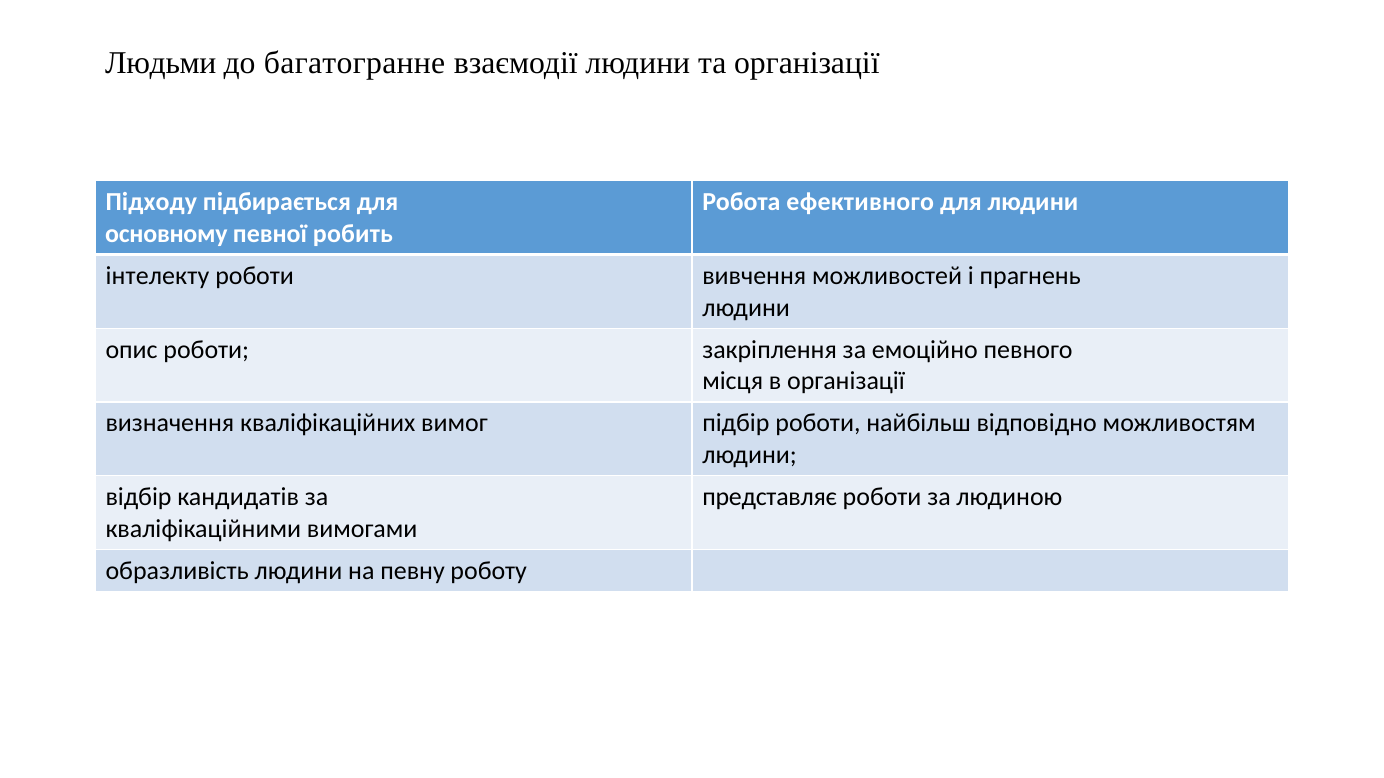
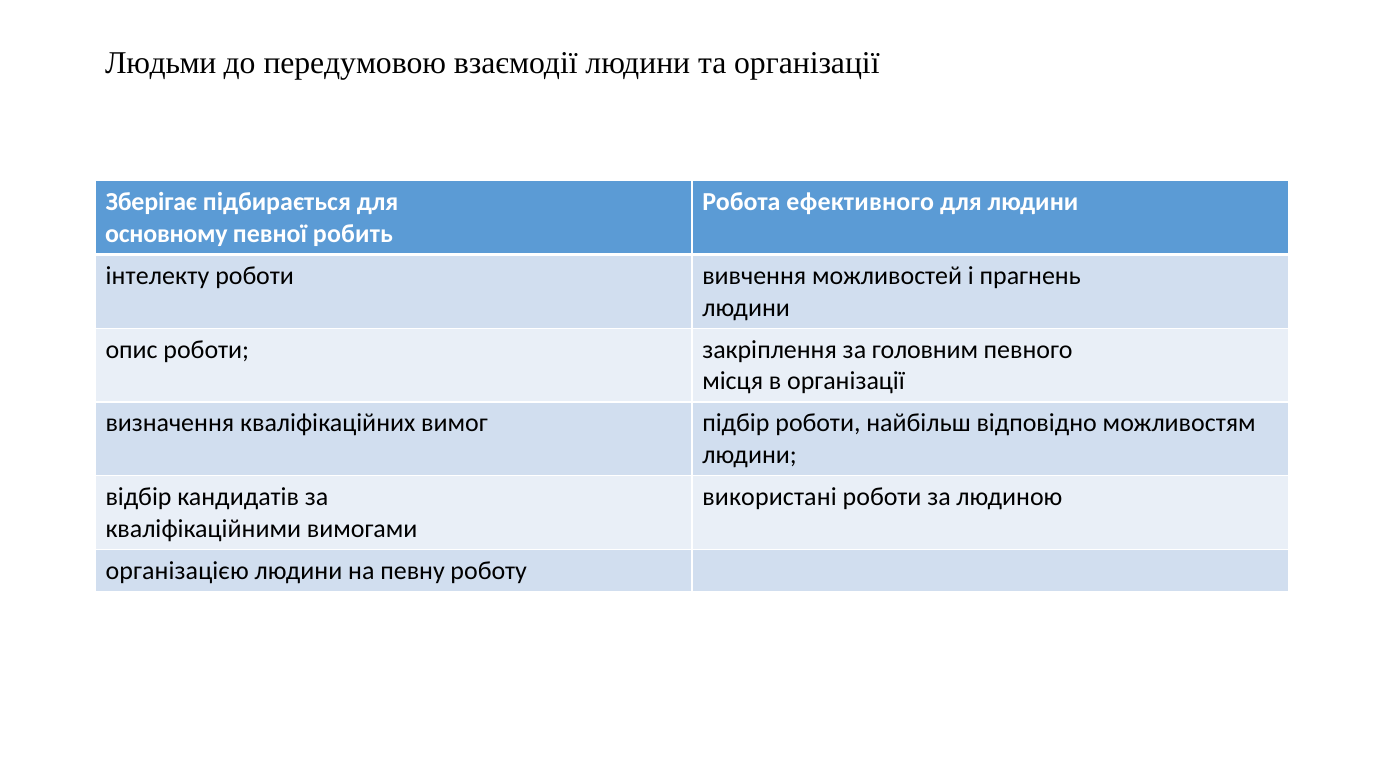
багатогранне: багатогранне -> передумовою
Підходу: Підходу -> Зберігає
емоційно: емоційно -> головним
представляє: представляє -> використані
образливість: образливість -> організацією
